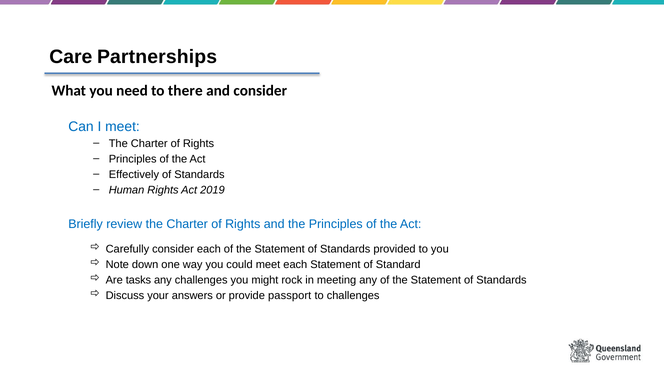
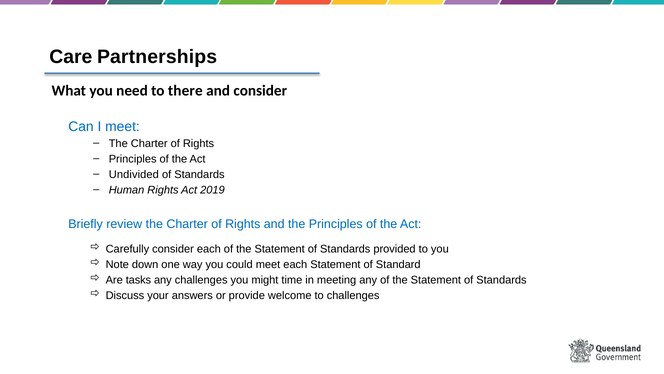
Effectively: Effectively -> Undivided
rock: rock -> time
passport: passport -> welcome
